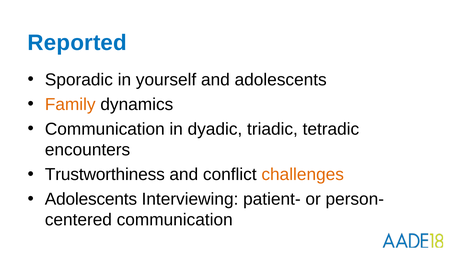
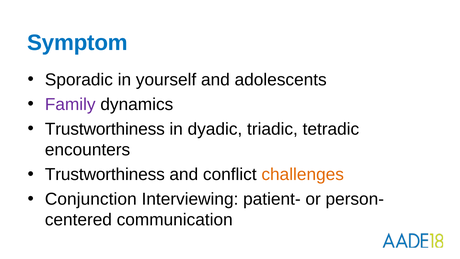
Reported: Reported -> Symptom
Family colour: orange -> purple
Communication at (105, 129): Communication -> Trustworthiness
Adolescents at (91, 199): Adolescents -> Conjunction
